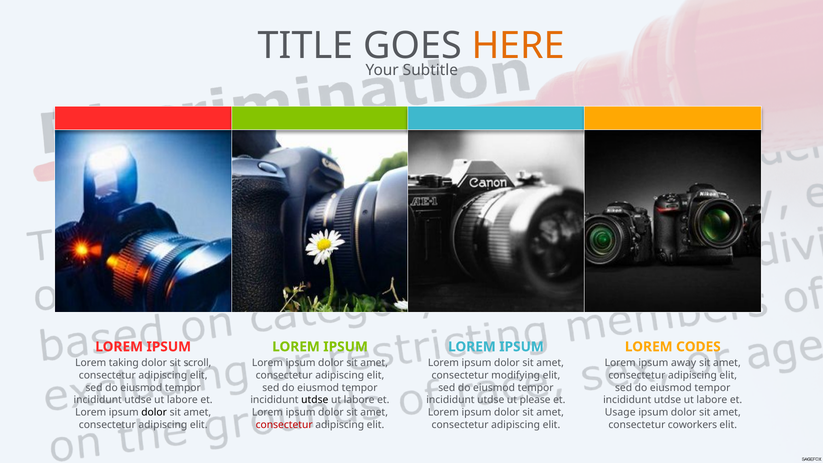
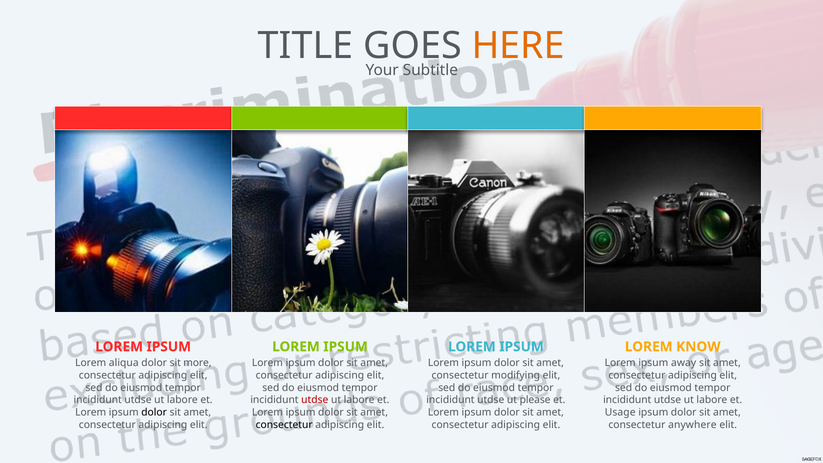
CODES: CODES -> KNOW
taking: taking -> aliqua
scroll: scroll -> more
utdse at (315, 400) colour: black -> red
consectetur at (284, 425) colour: red -> black
coworkers: coworkers -> anywhere
